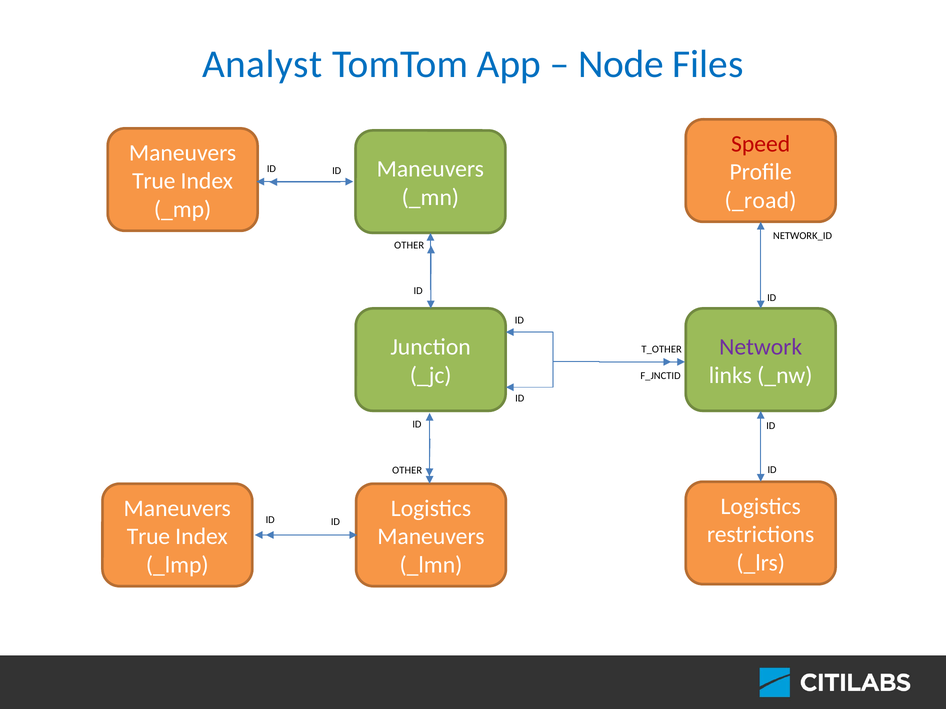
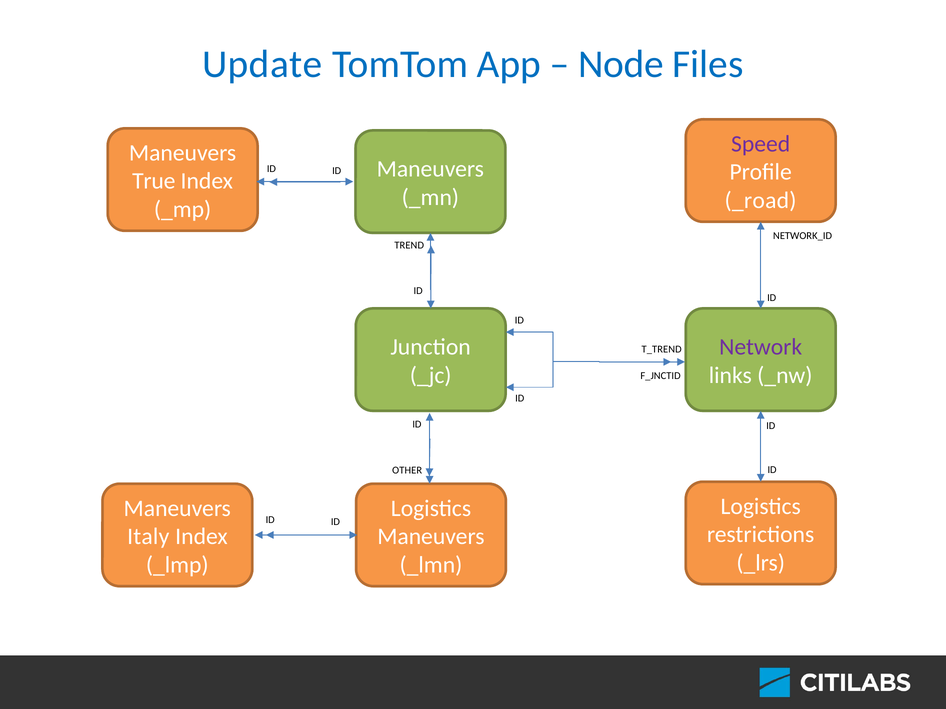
Analyst: Analyst -> Update
Speed colour: red -> purple
OTHER at (409, 246): OTHER -> TREND
T_OTHER: T_OTHER -> T_TREND
True at (148, 537): True -> Italy
